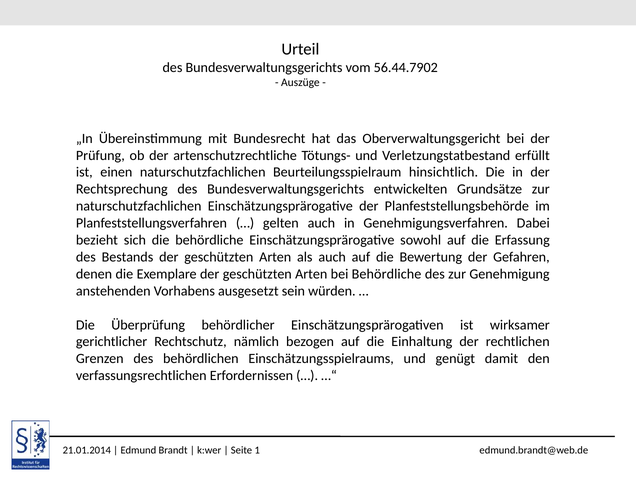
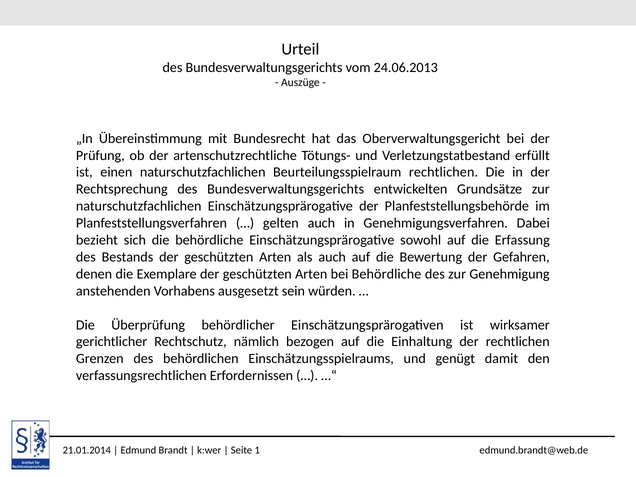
56.44.7902: 56.44.7902 -> 24.06.2013
Beurteilungsspielraum hinsichtlich: hinsichtlich -> rechtlichen
